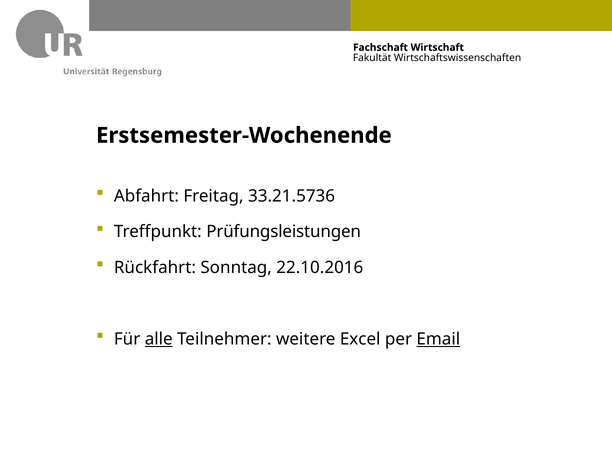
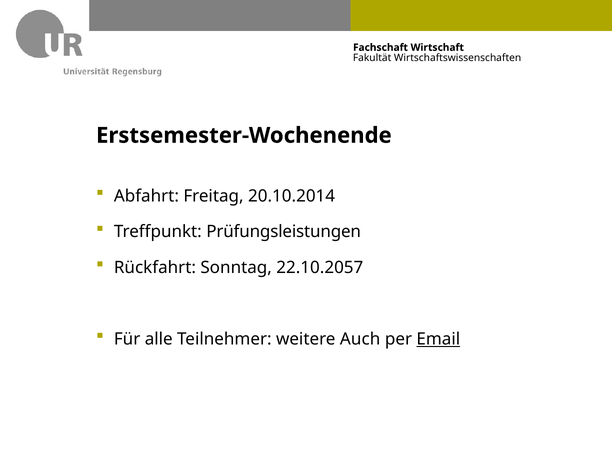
33.21.5736: 33.21.5736 -> 20.10.2014
22.10.2016: 22.10.2016 -> 22.10.2057
alle underline: present -> none
Excel: Excel -> Auch
